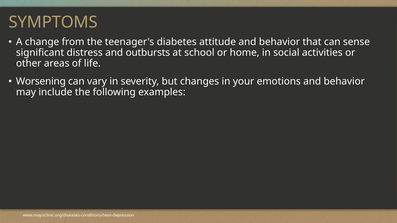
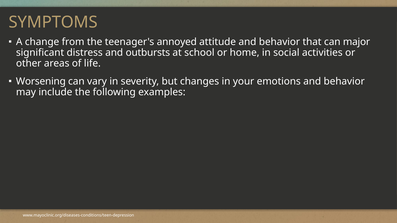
diabetes: diabetes -> annoyed
sense: sense -> major
